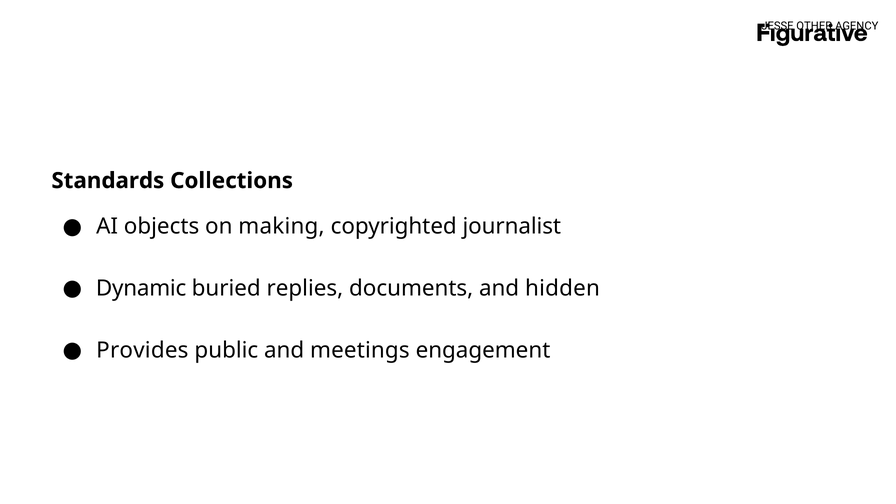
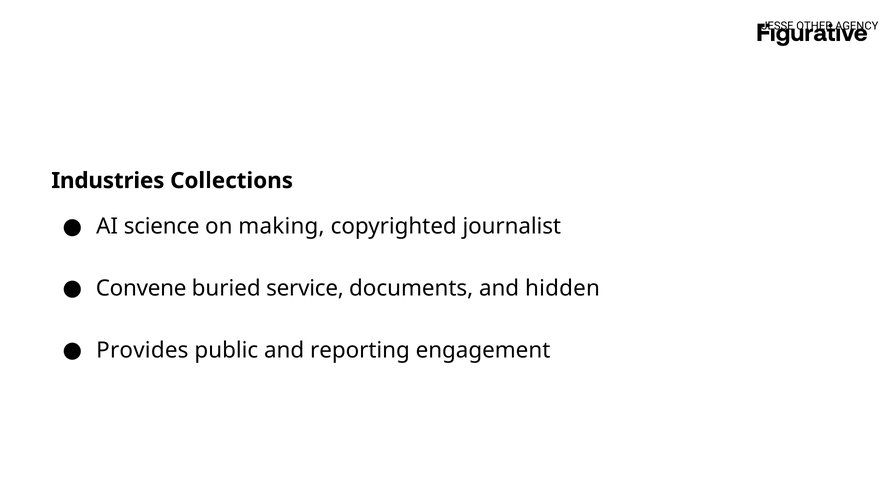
Standards: Standards -> Industries
objects: objects -> science
Dynamic: Dynamic -> Convene
replies: replies -> service
meetings: meetings -> reporting
